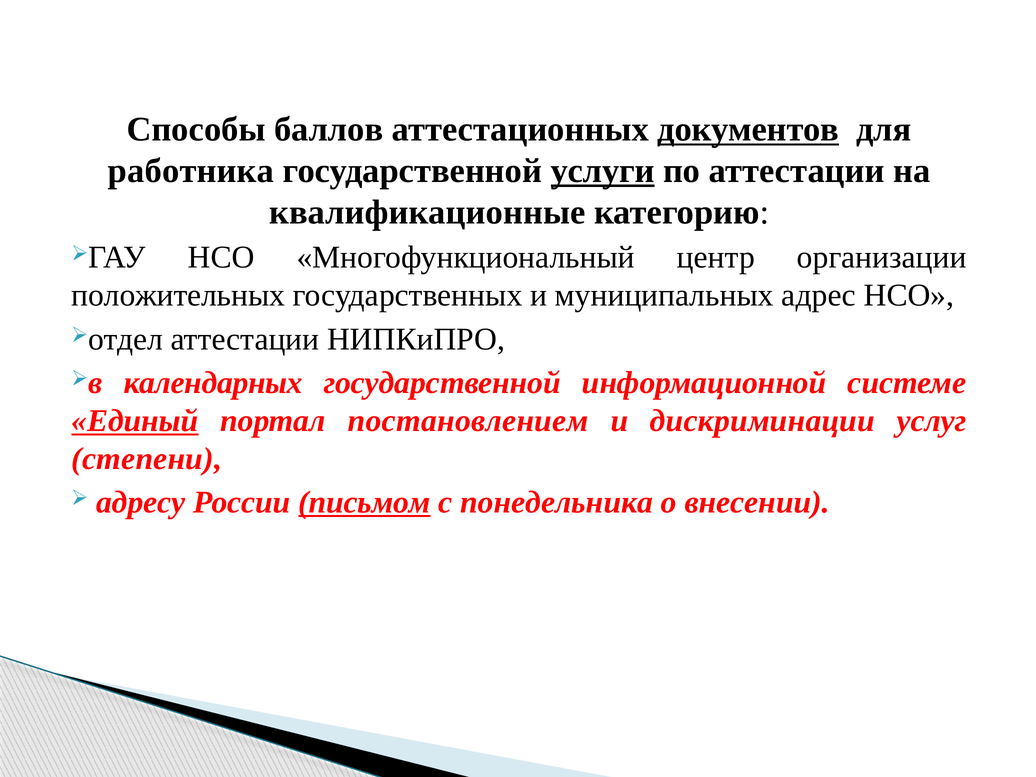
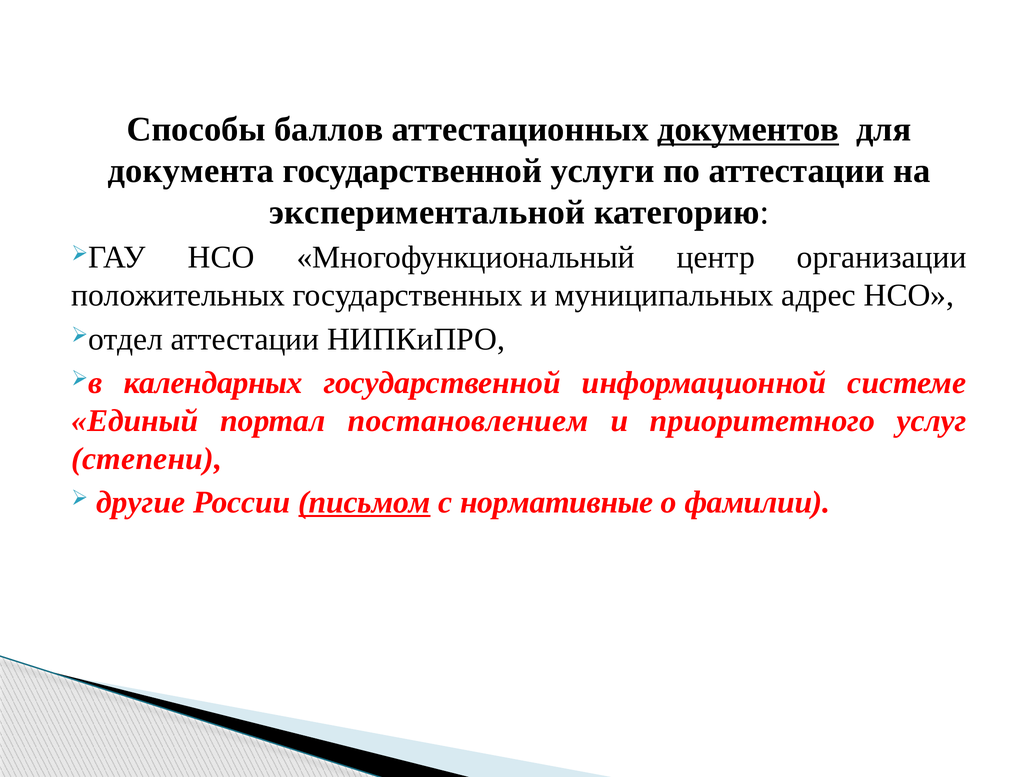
работника: работника -> документа
услуги underline: present -> none
квалификационные: квалификационные -> экспериментальной
Единый underline: present -> none
дискриминации: дискриминации -> приоритетного
адресу: адресу -> другие
понедельника: понедельника -> нормативные
внесении: внесении -> фамилии
